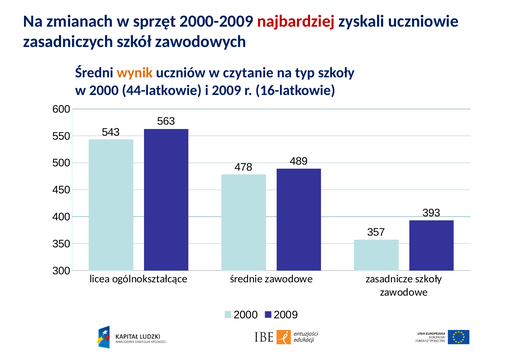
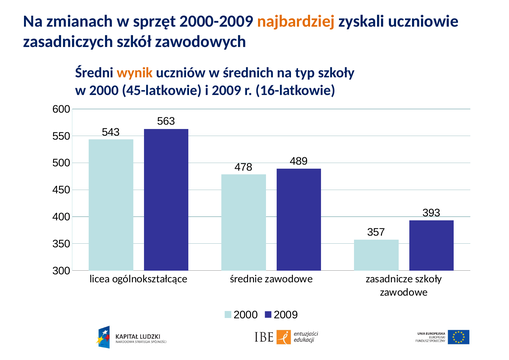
najbardziej colour: red -> orange
czytanie: czytanie -> średnich
44-latkowie: 44-latkowie -> 45-latkowie
